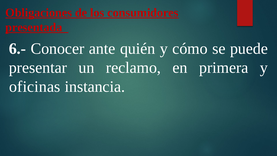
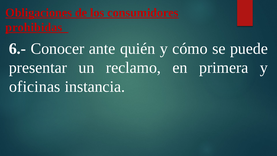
presentada: presentada -> prohibidas
